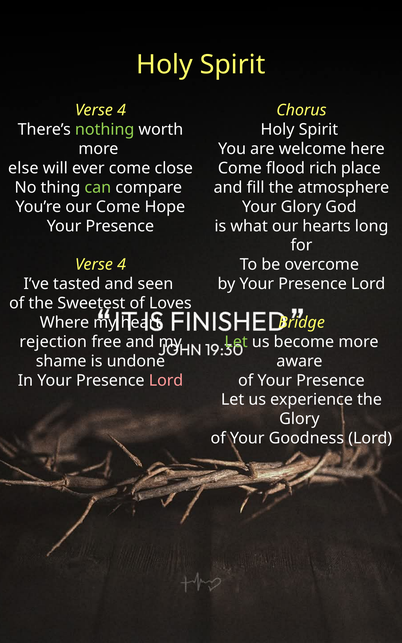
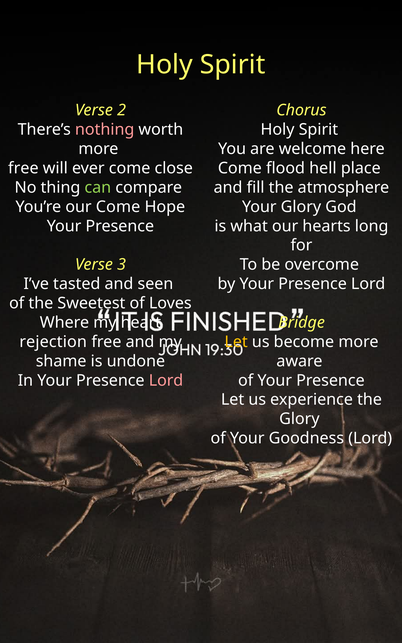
4 at (122, 110): 4 -> 2
nothing colour: light green -> pink
else at (23, 168): else -> free
rich: rich -> hell
4 at (122, 265): 4 -> 3
Let at (236, 342) colour: light green -> yellow
